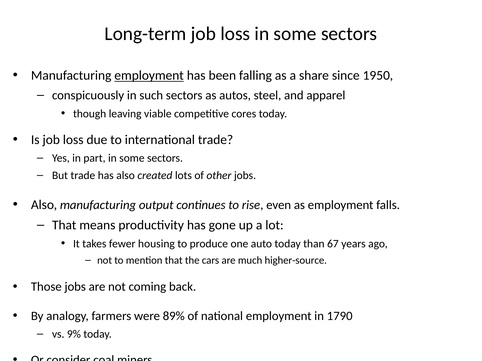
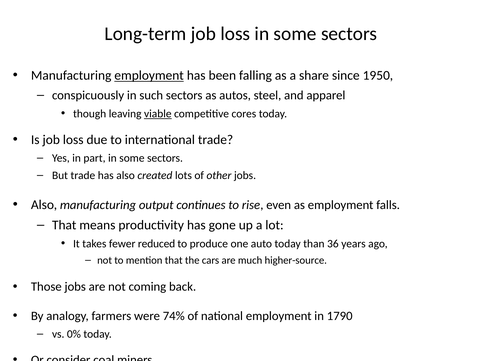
viable underline: none -> present
housing: housing -> reduced
67: 67 -> 36
89%: 89% -> 74%
9%: 9% -> 0%
